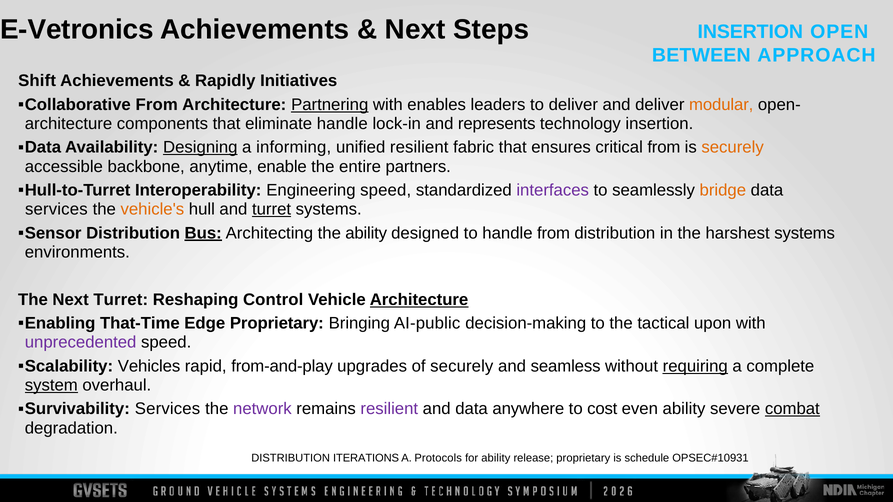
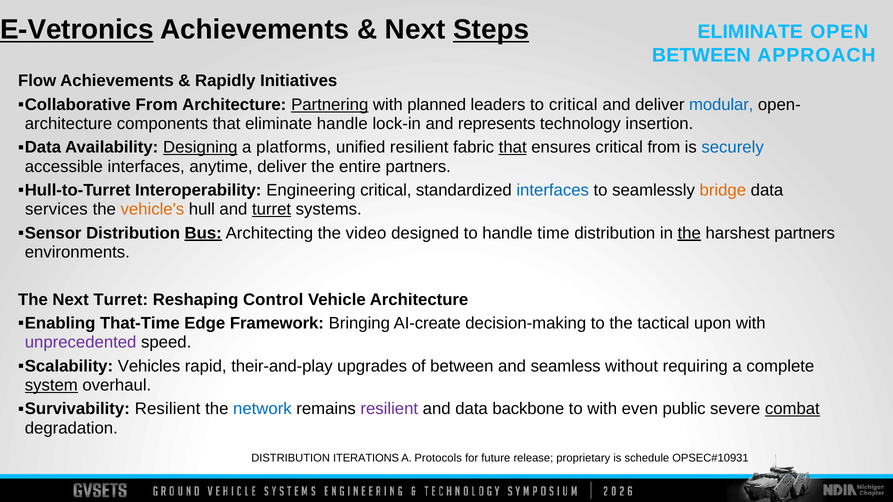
E-Vetronics underline: none -> present
Steps underline: none -> present
INSERTION at (750, 32): INSERTION -> ELIMINATE
Shift: Shift -> Flow
enables: enables -> planned
to deliver: deliver -> critical
modular colour: orange -> blue
informing: informing -> platforms
that at (513, 148) underline: none -> present
securely at (733, 148) colour: orange -> blue
accessible backbone: backbone -> interfaces
anytime enable: enable -> deliver
Engineering speed: speed -> critical
interfaces at (553, 190) colour: purple -> blue
the ability: ability -> video
handle from: from -> time
the at (689, 233) underline: none -> present
harshest systems: systems -> partners
Architecture at (419, 300) underline: present -> none
Edge Proprietary: Proprietary -> Framework
AI-public: AI-public -> AI-create
from-and-play: from-and-play -> their-and-play
of securely: securely -> between
requiring underline: present -> none
Services at (168, 409): Services -> Resilient
network colour: purple -> blue
anywhere: anywhere -> backbone
to cost: cost -> with
even ability: ability -> public
for ability: ability -> future
